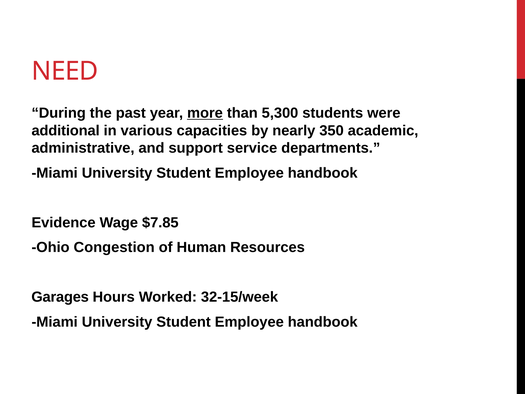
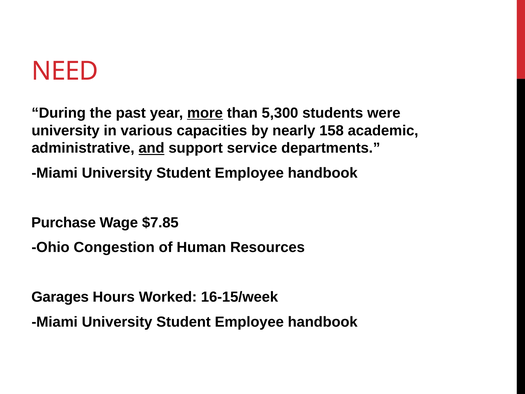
additional at (66, 131): additional -> university
350: 350 -> 158
and underline: none -> present
Evidence: Evidence -> Purchase
32-15/week: 32-15/week -> 16-15/week
